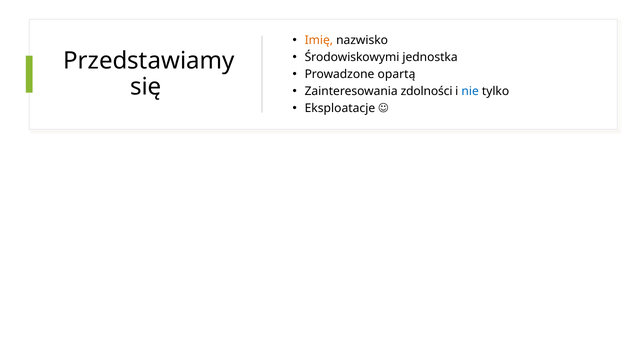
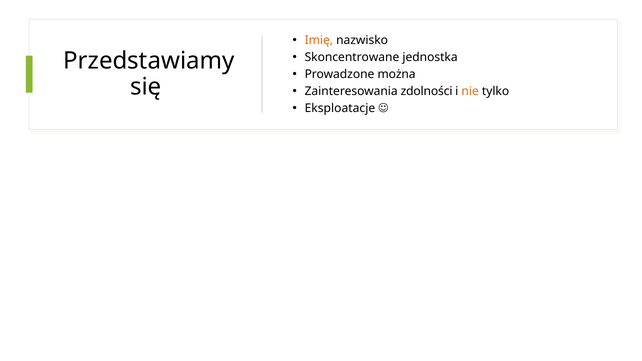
Środowiskowymi: Środowiskowymi -> Skoncentrowane
opartą: opartą -> można
nie colour: blue -> orange
